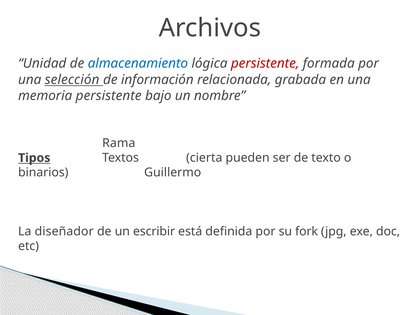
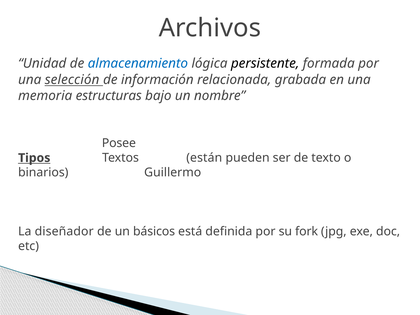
persistente at (265, 64) colour: red -> black
memoria persistente: persistente -> estructuras
Rama: Rama -> Posee
cierta: cierta -> están
escribir: escribir -> básicos
